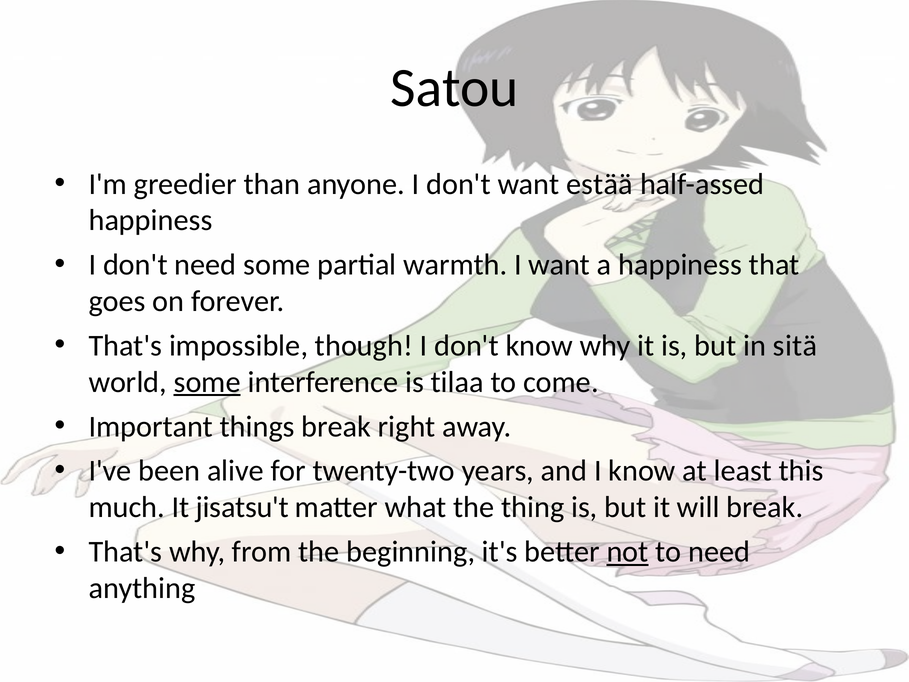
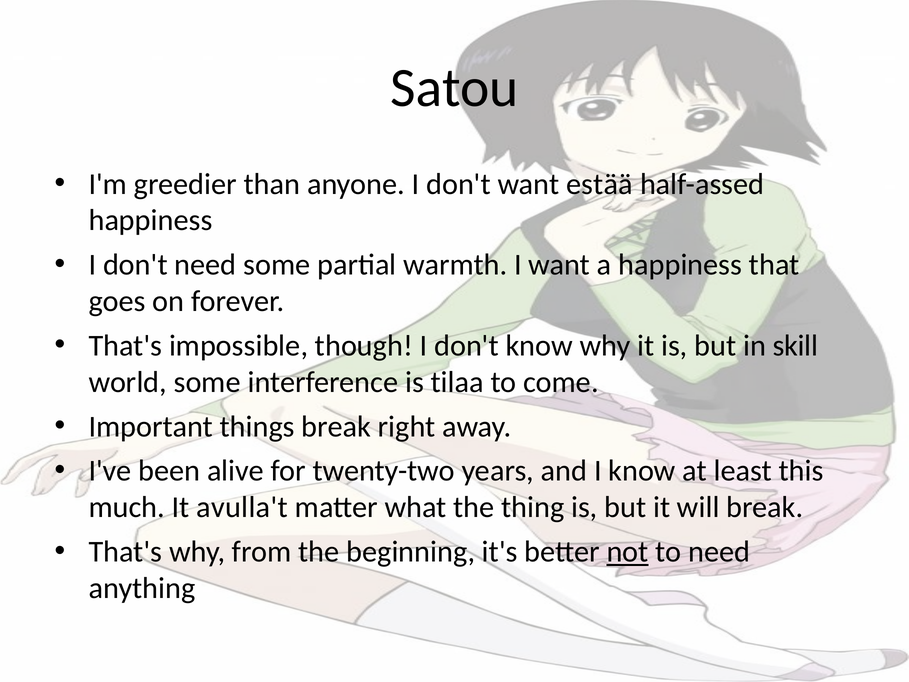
sitä: sitä -> skill
some at (207, 382) underline: present -> none
jisatsu't: jisatsu't -> avulla't
